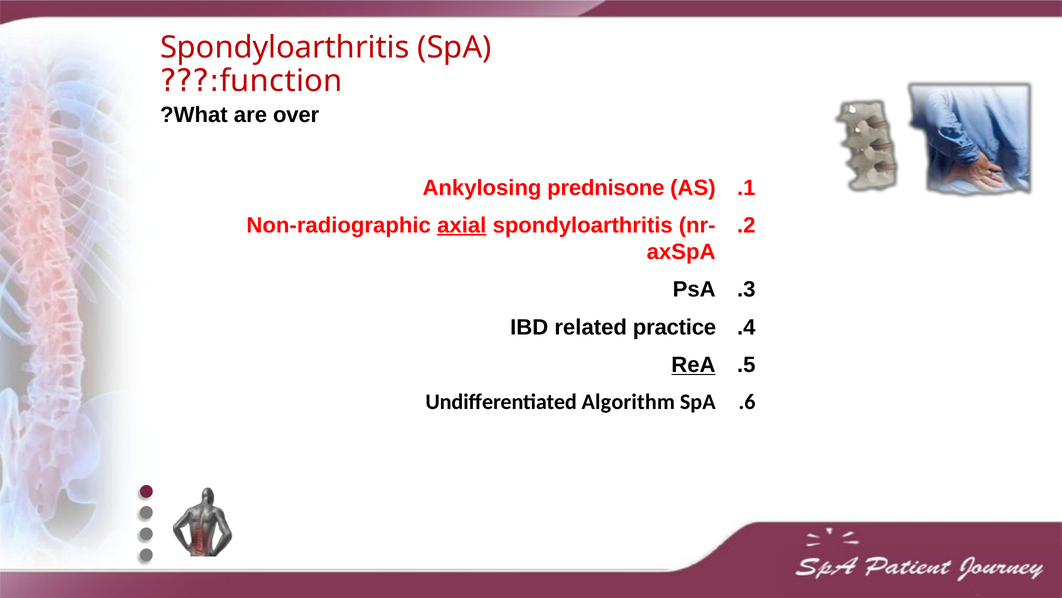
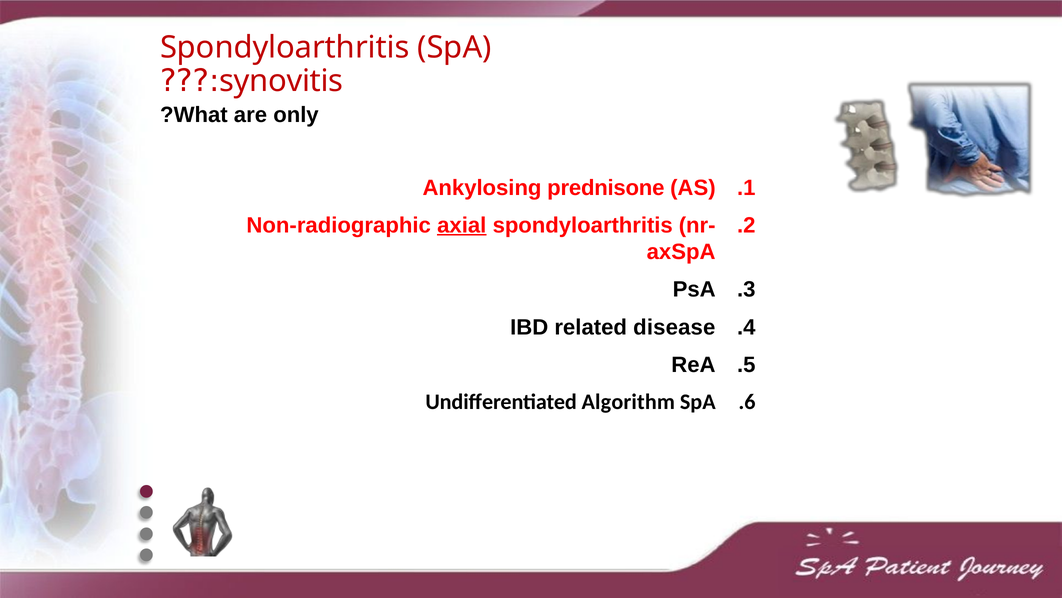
function: function -> synovitis
over: over -> only
practice: practice -> disease
ReA underline: present -> none
